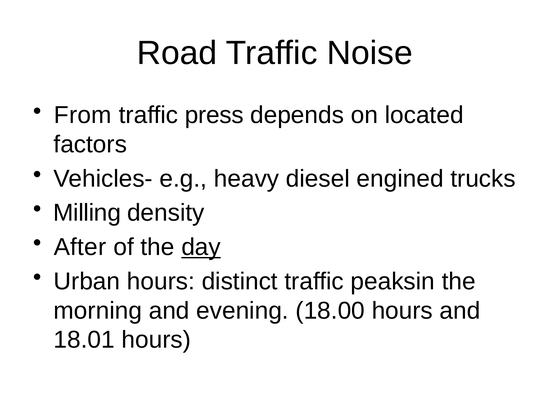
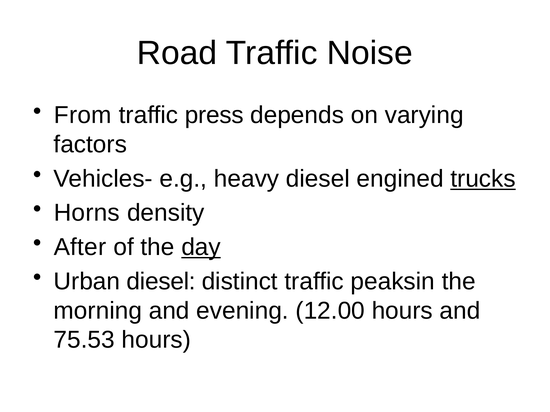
located: located -> varying
trucks underline: none -> present
Milling: Milling -> Horns
Urban hours: hours -> diesel
18.00: 18.00 -> 12.00
18.01: 18.01 -> 75.53
